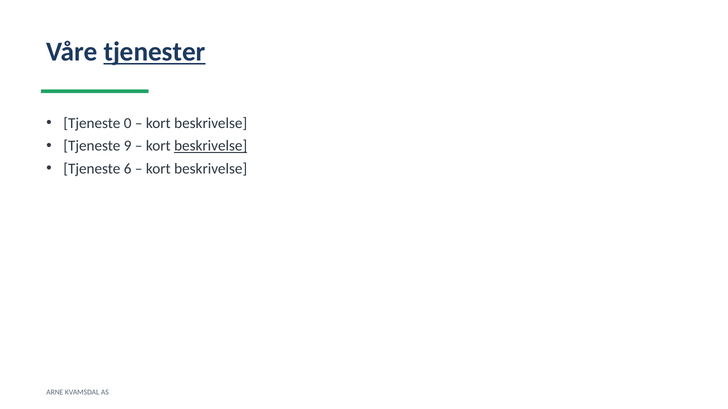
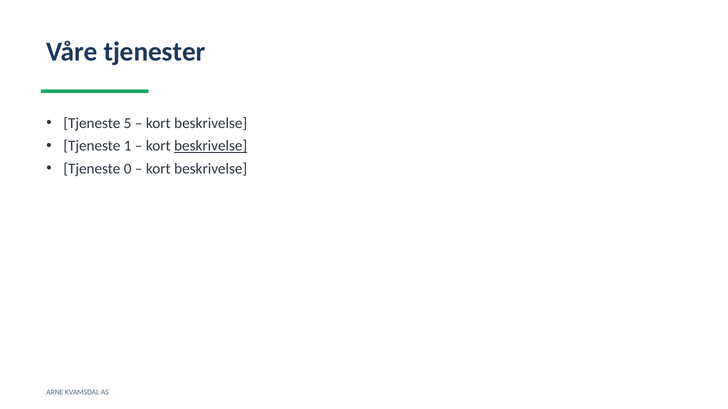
tjenester underline: present -> none
0: 0 -> 5
9: 9 -> 1
6: 6 -> 0
